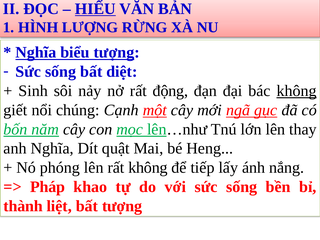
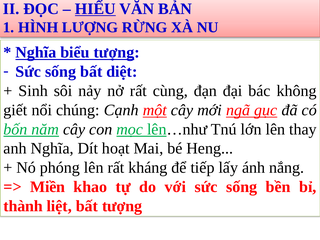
động: động -> cùng
không at (297, 91) underline: present -> none
quật: quật -> hoạt
rất không: không -> kháng
Pháp: Pháp -> Miền
